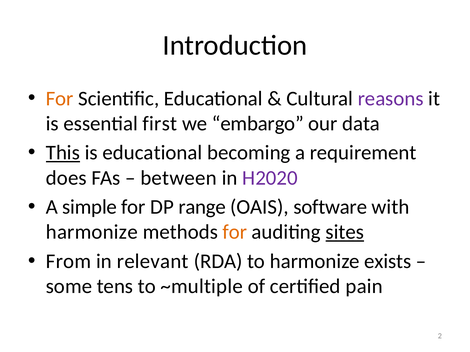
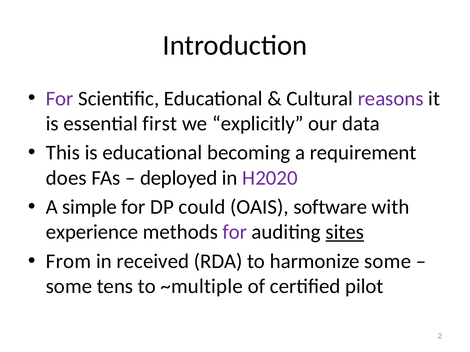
For at (60, 99) colour: orange -> purple
embargo: embargo -> explicitly
This underline: present -> none
between: between -> deployed
range: range -> could
harmonize at (92, 232): harmonize -> experience
for at (235, 232) colour: orange -> purple
relevant: relevant -> received
harmonize exists: exists -> some
pain: pain -> pilot
